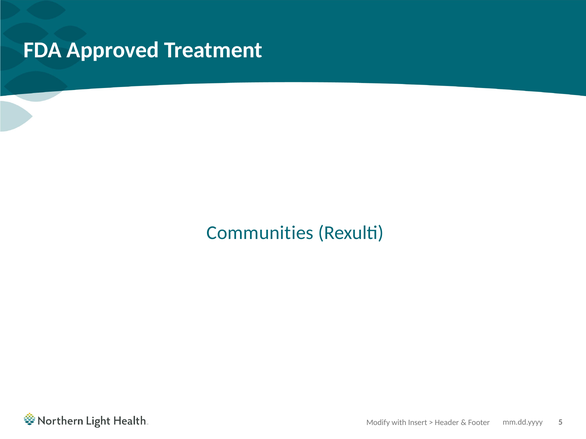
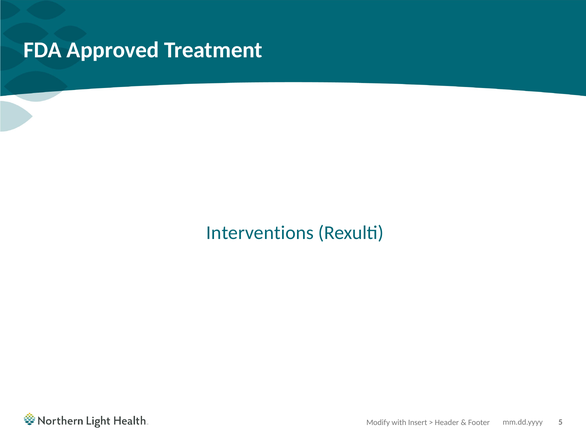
Communities: Communities -> Interventions
